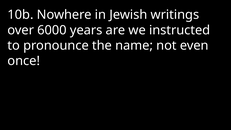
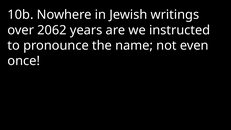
6000: 6000 -> 2062
